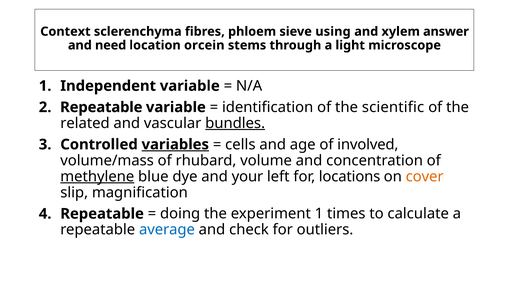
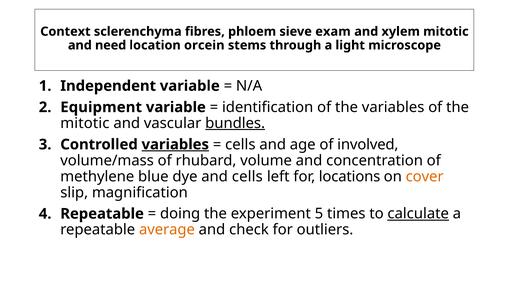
using: using -> exam
xylem answer: answer -> mitotic
Repeatable at (101, 107): Repeatable -> Equipment
the scientific: scientific -> variables
related at (85, 123): related -> mitotic
methylene underline: present -> none
and your: your -> cells
experiment 1: 1 -> 5
calculate underline: none -> present
average colour: blue -> orange
